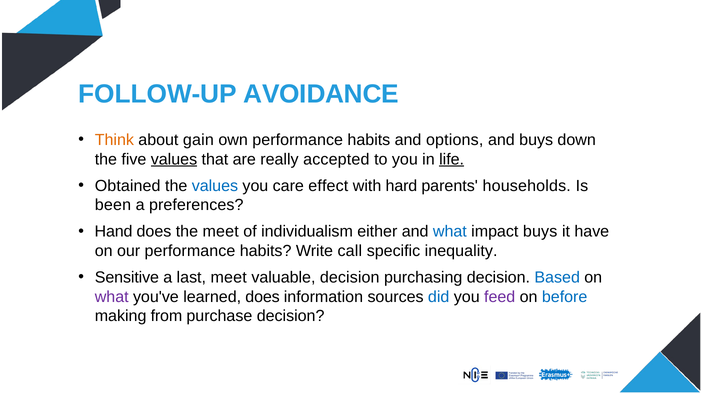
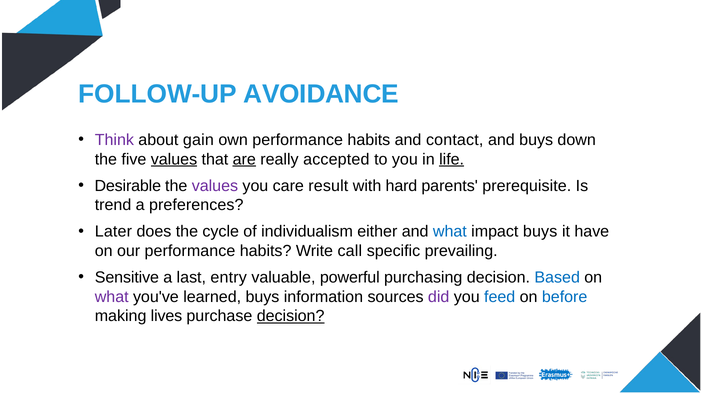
Think colour: orange -> purple
options: options -> contact
are underline: none -> present
Obtained: Obtained -> Desirable
values at (215, 186) colour: blue -> purple
effect: effect -> result
households: households -> prerequisite
been: been -> trend
Hand: Hand -> Later
the meet: meet -> cycle
inequality: inequality -> prevailing
last meet: meet -> entry
valuable decision: decision -> powerful
learned does: does -> buys
did colour: blue -> purple
feed colour: purple -> blue
from: from -> lives
decision at (291, 316) underline: none -> present
